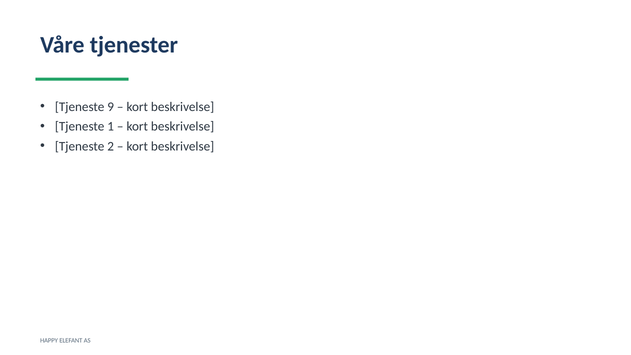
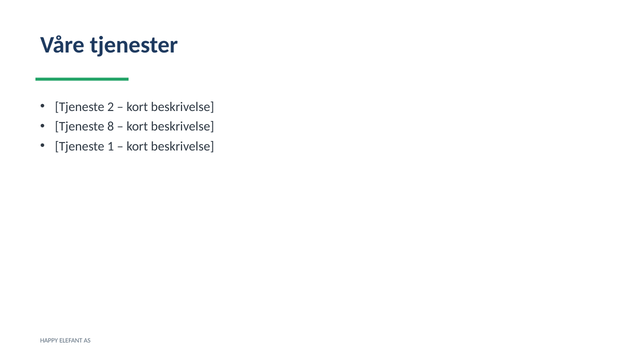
9: 9 -> 2
1: 1 -> 8
2: 2 -> 1
